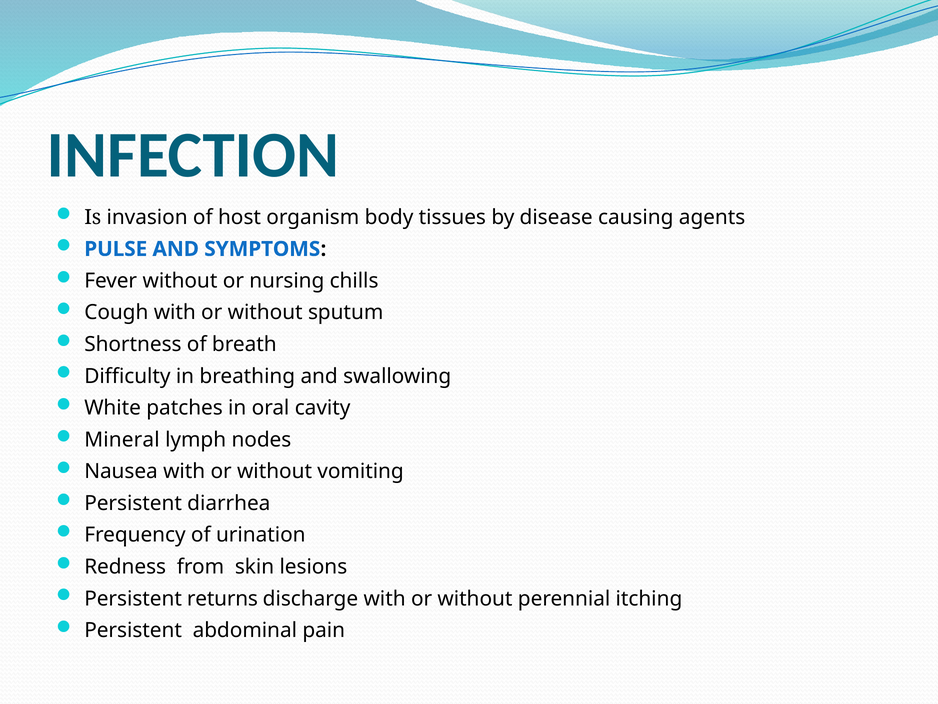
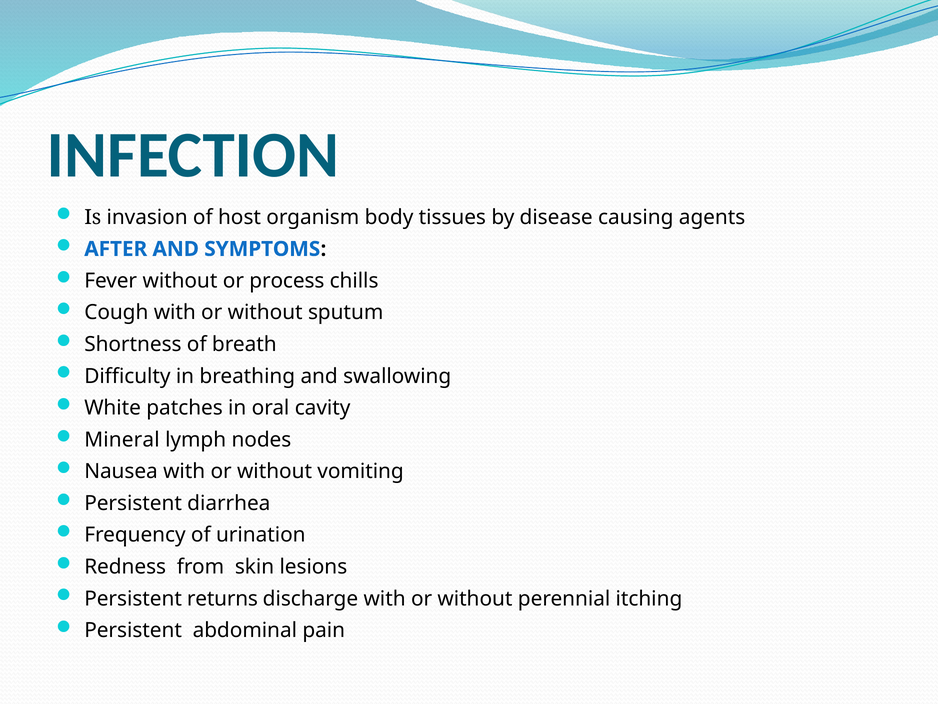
PULSE: PULSE -> AFTER
nursing: nursing -> process
